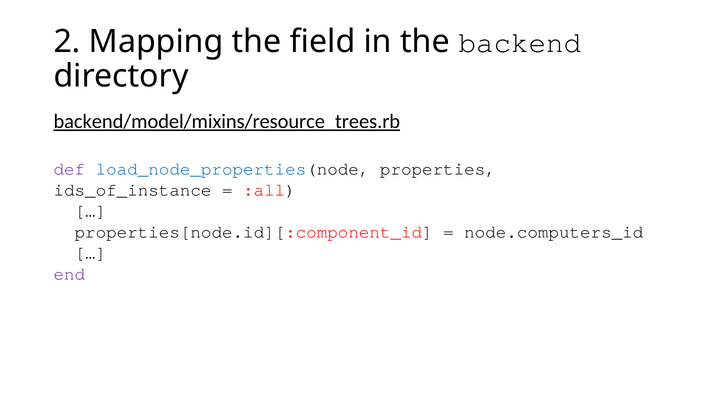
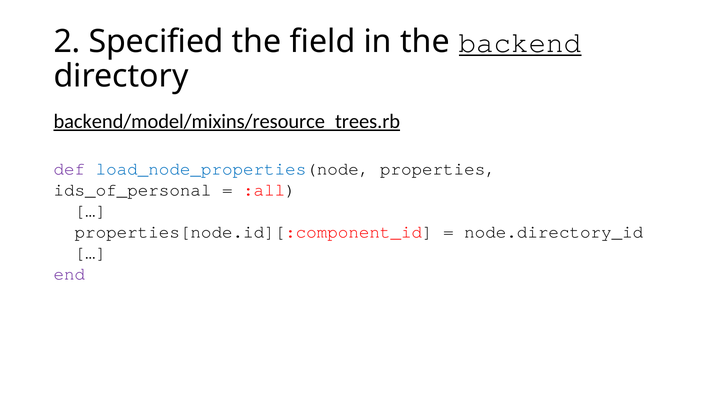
Mapping: Mapping -> Specified
backend underline: none -> present
ids_of_instance: ids_of_instance -> ids_of_personal
node.computers_id: node.computers_id -> node.directory_id
